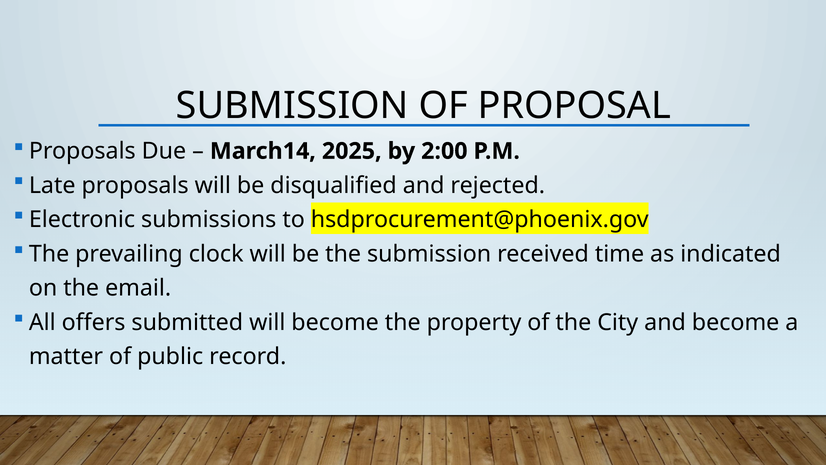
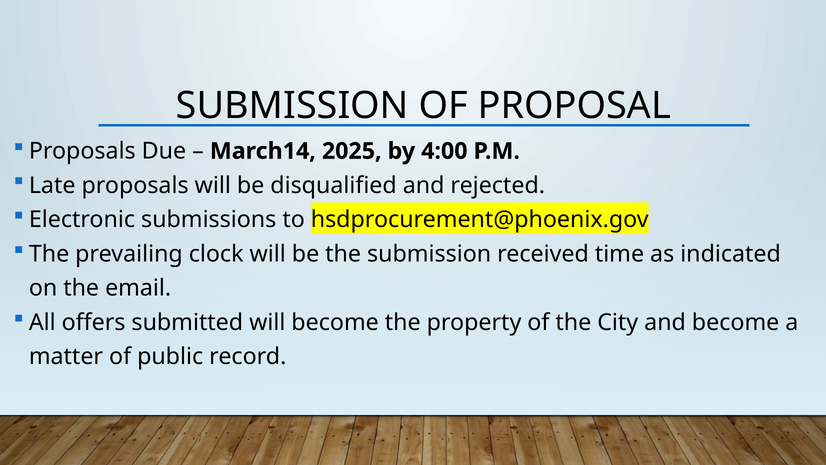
2:00: 2:00 -> 4:00
